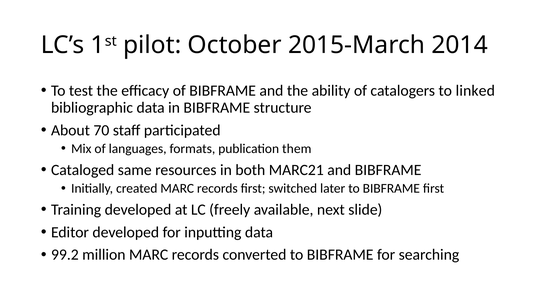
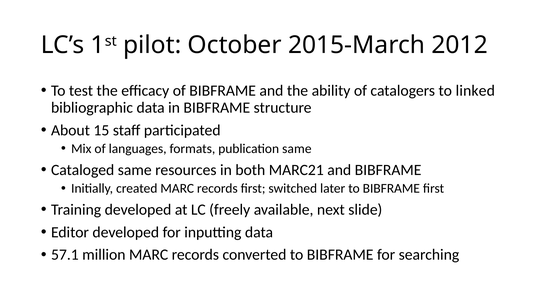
2014: 2014 -> 2012
70: 70 -> 15
publication them: them -> same
99.2: 99.2 -> 57.1
